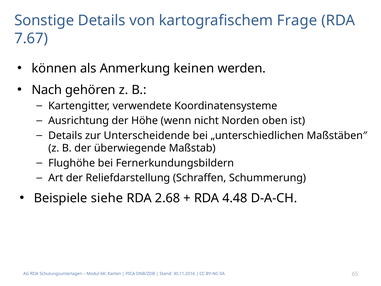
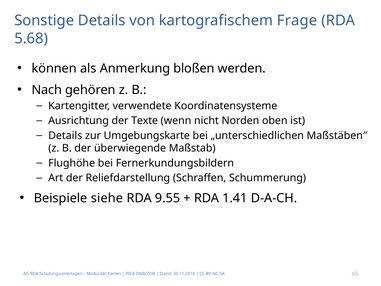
7.67: 7.67 -> 5.68
keinen: keinen -> bloßen
Höhe: Höhe -> Texte
Unterscheidende: Unterscheidende -> Umgebungskarte
2.68: 2.68 -> 9.55
4.48: 4.48 -> 1.41
